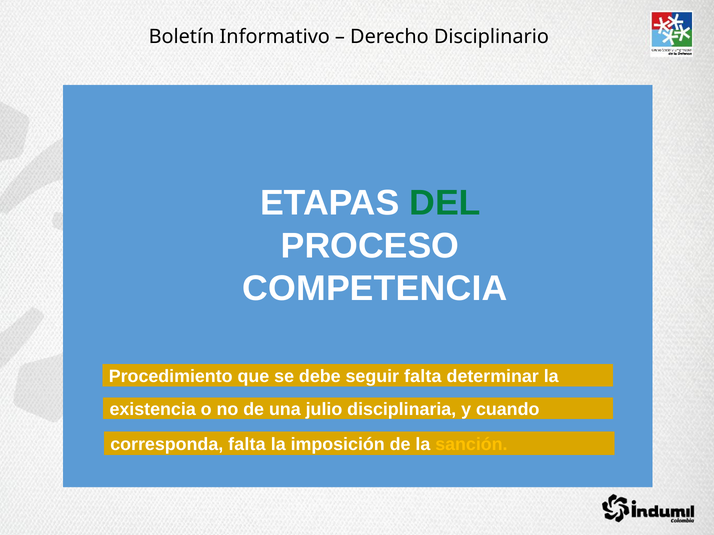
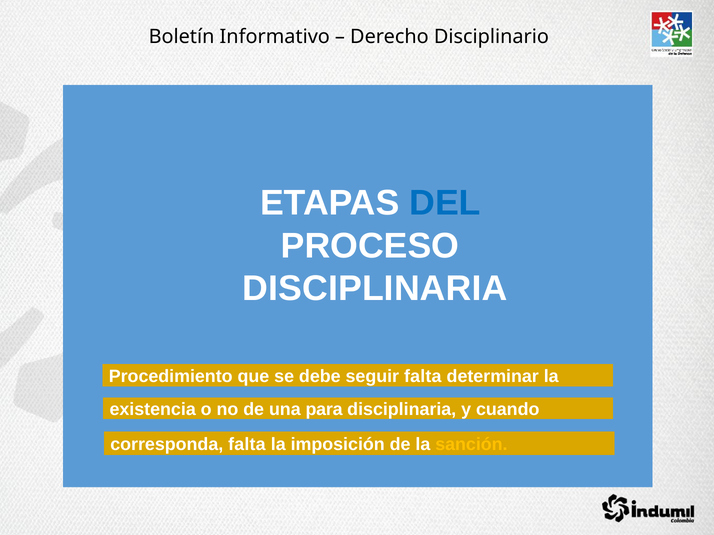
DEL colour: green -> blue
COMPETENCIA at (375, 289): COMPETENCIA -> DISCIPLINARIA
julio: julio -> para
